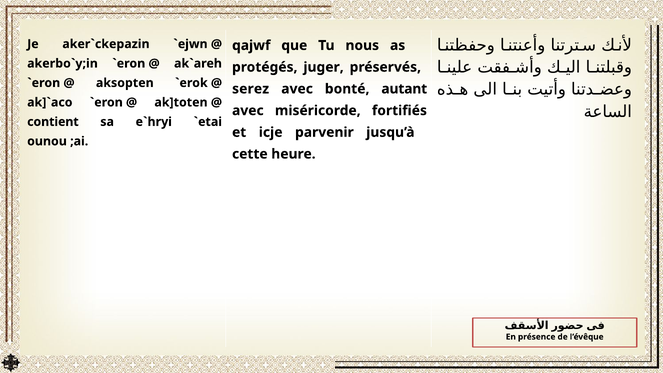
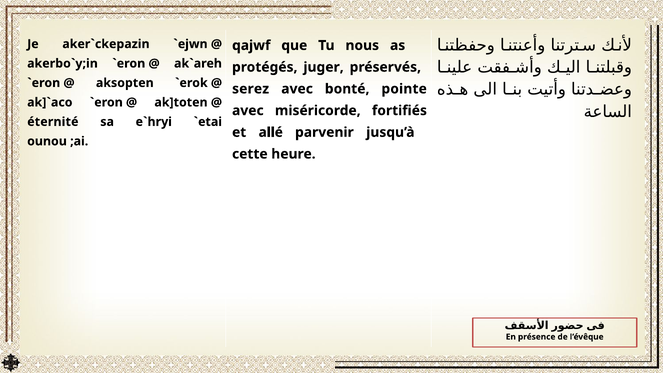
autant: autant -> pointe
contient: contient -> éternité
icje: icje -> allé
